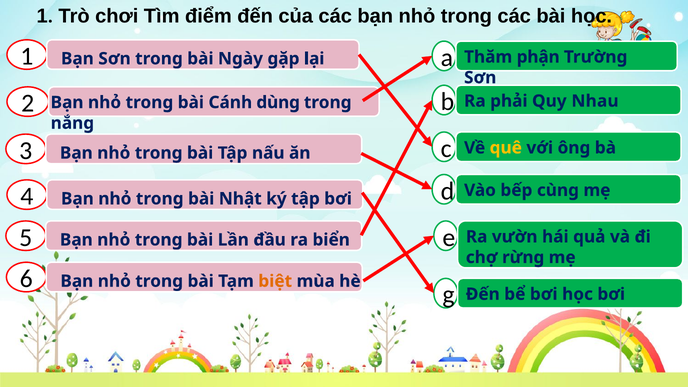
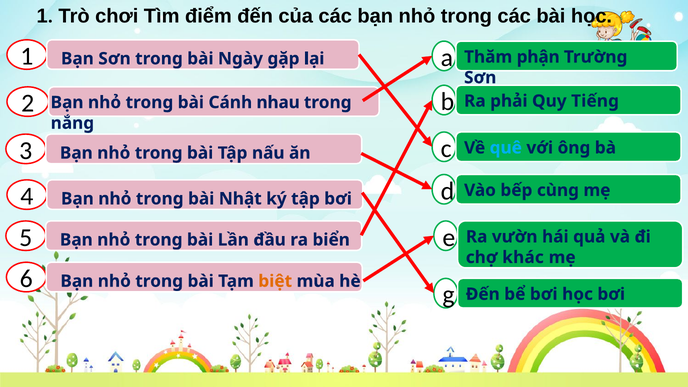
Nhau: Nhau -> Tiếng
dùng: dùng -> nhau
quê colour: yellow -> light blue
rừng: rừng -> khác
